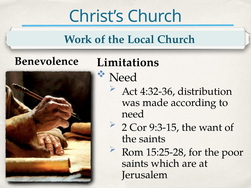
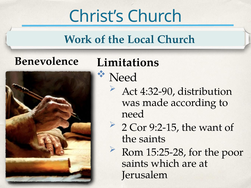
4:32-36: 4:32-36 -> 4:32-90
9:3-15: 9:3-15 -> 9:2-15
